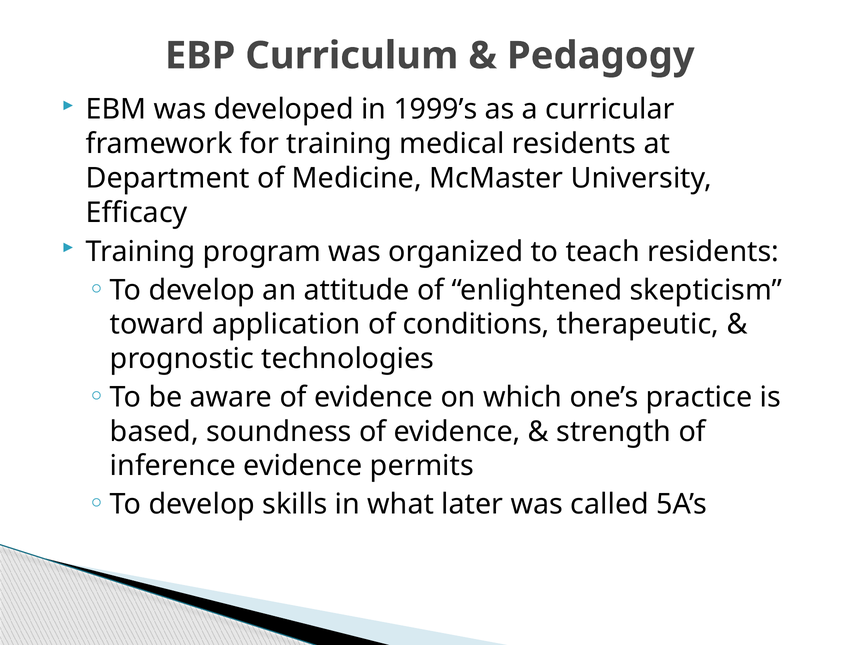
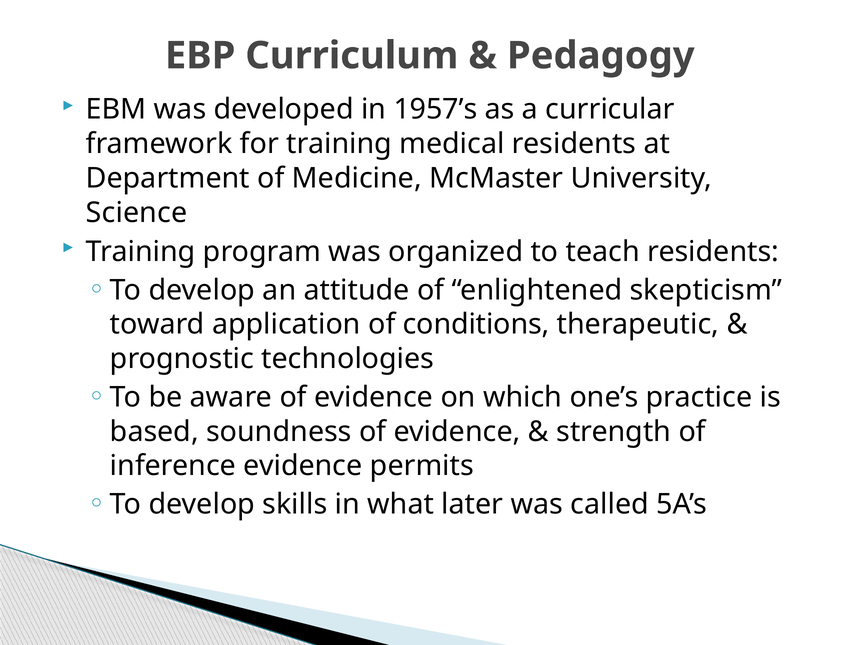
1999’s: 1999’s -> 1957’s
Efficacy: Efficacy -> Science
